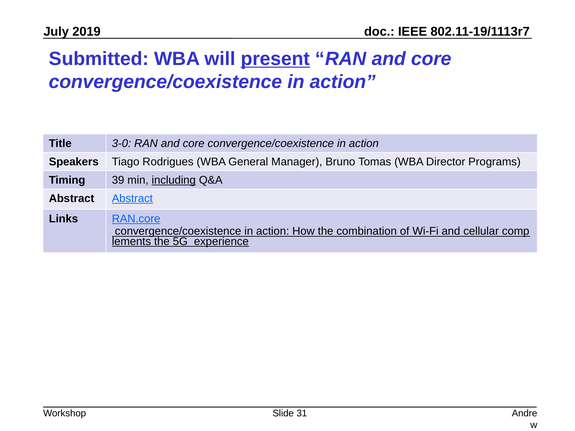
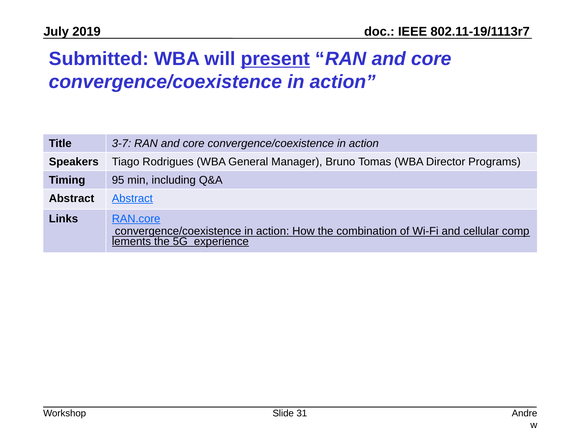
3-0: 3-0 -> 3-7
39: 39 -> 95
including underline: present -> none
